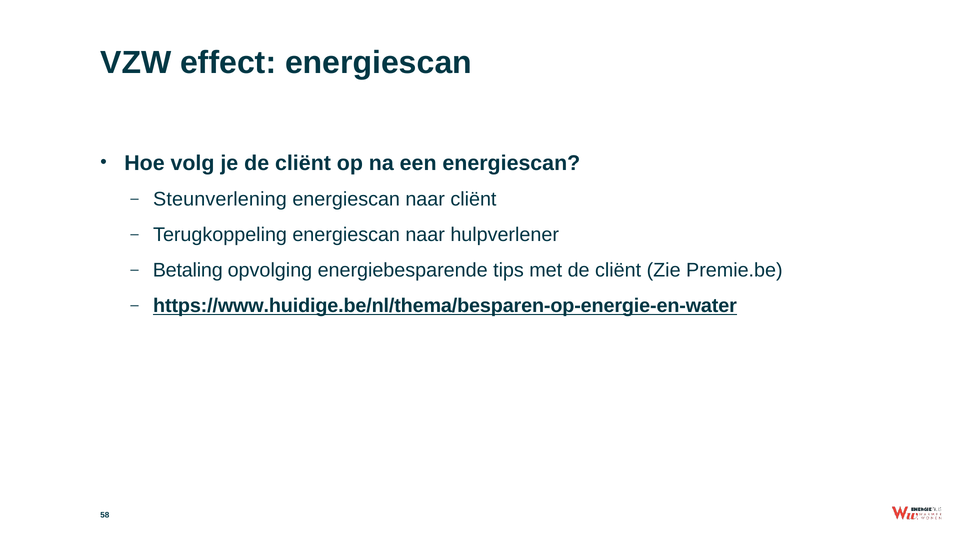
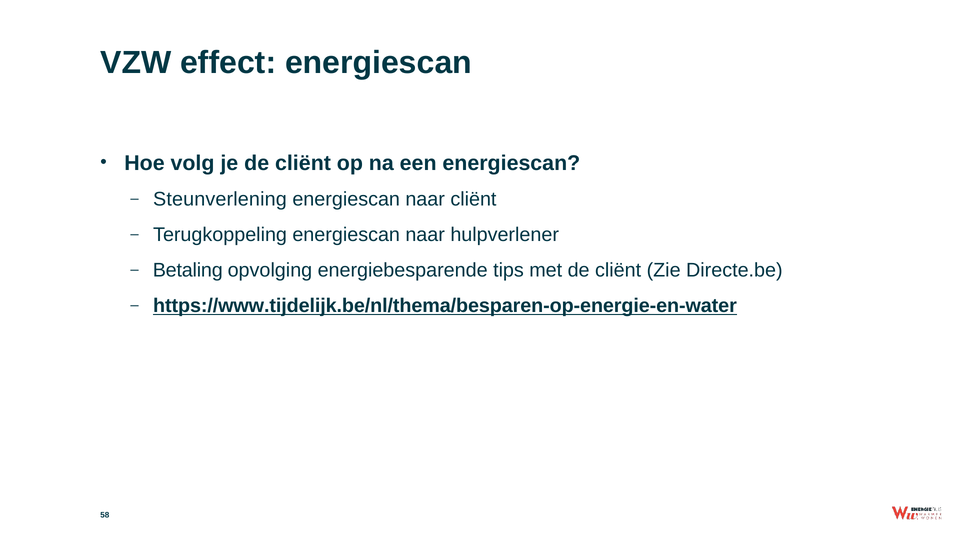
Premie.be: Premie.be -> Directe.be
https://www.huidige.be/nl/thema/besparen-op-energie-en-water: https://www.huidige.be/nl/thema/besparen-op-energie-en-water -> https://www.tijdelijk.be/nl/thema/besparen-op-energie-en-water
